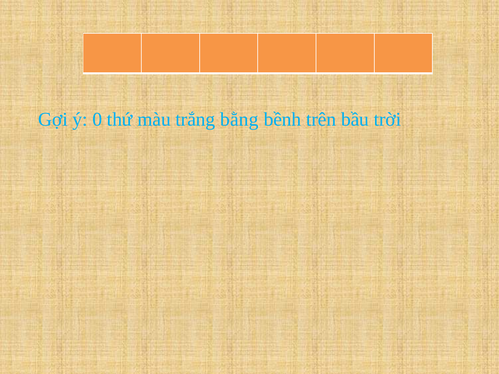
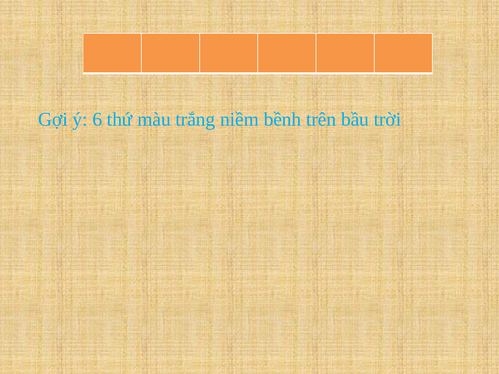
0: 0 -> 6
bằng: bằng -> niềm
